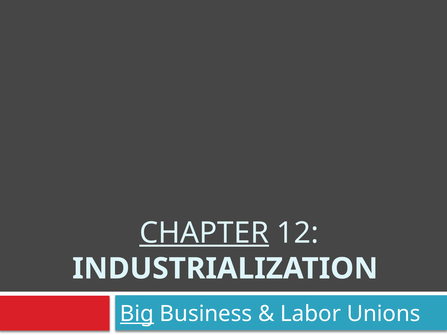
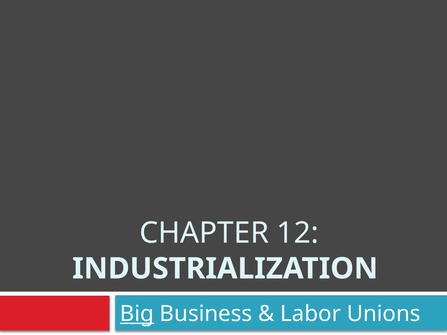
CHAPTER underline: present -> none
